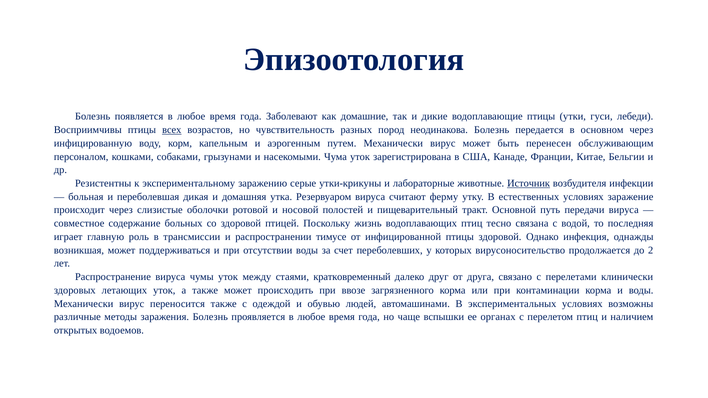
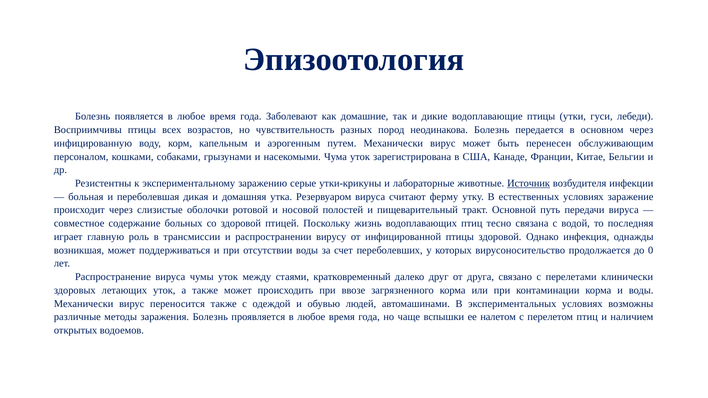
всех underline: present -> none
тимусе: тимусе -> вирусу
2: 2 -> 0
органах: органах -> налетом
